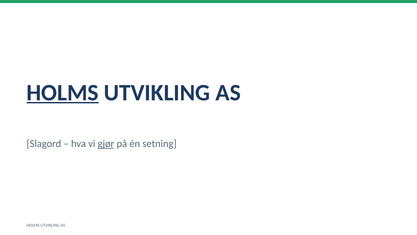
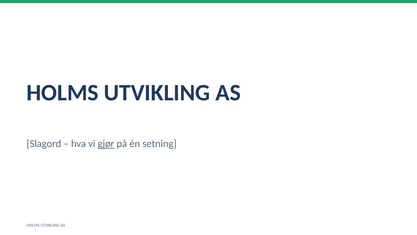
HOLMS at (63, 92) underline: present -> none
